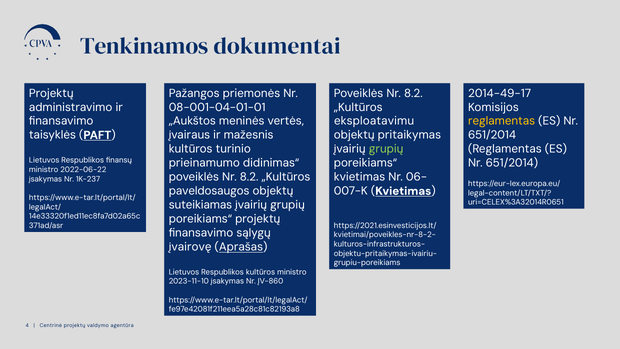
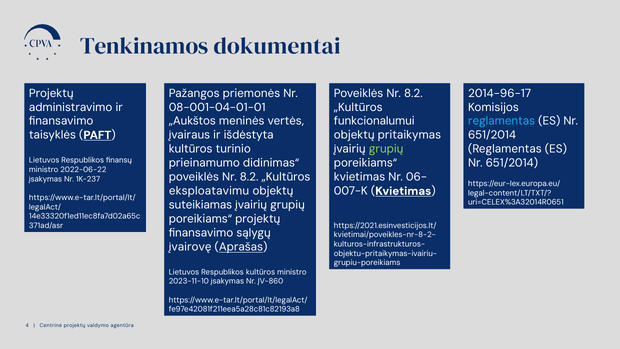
2014-49-17: 2014-49-17 -> 2014-96-17
eksploatavimu: eksploatavimu -> funkcionalumui
reglamentas at (502, 121) colour: yellow -> light blue
mažesnis: mažesnis -> išdėstyta
paveldosaugos: paveldosaugos -> eksploatavimu
